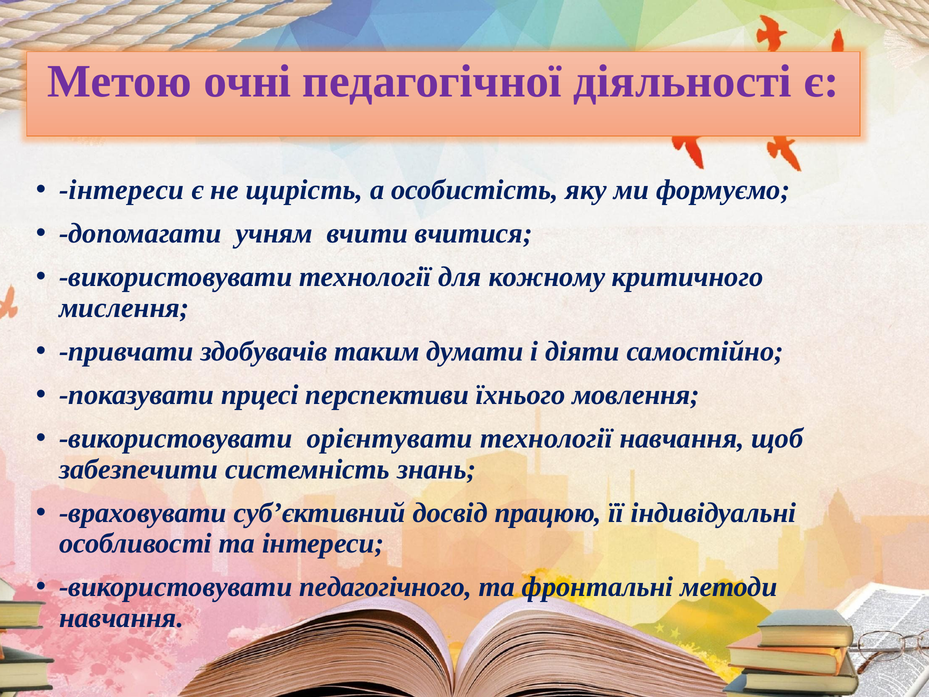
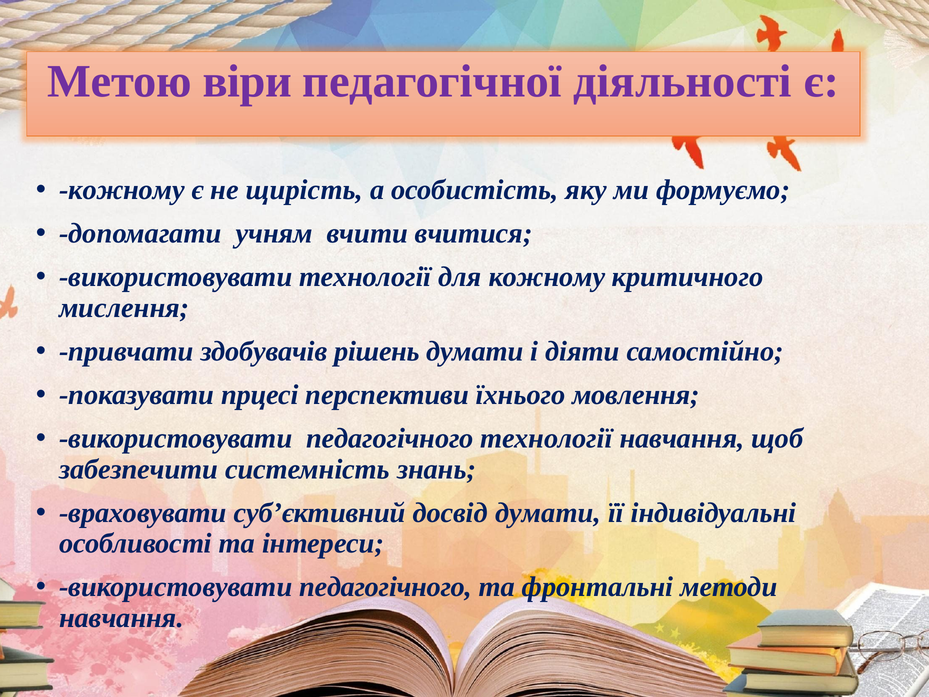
очні: очні -> віри
інтереси at (122, 190): інтереси -> кожному
таким: таким -> рішень
орієнтувати at (390, 438): орієнтувати -> педагогічного
досвід працюю: працюю -> думати
